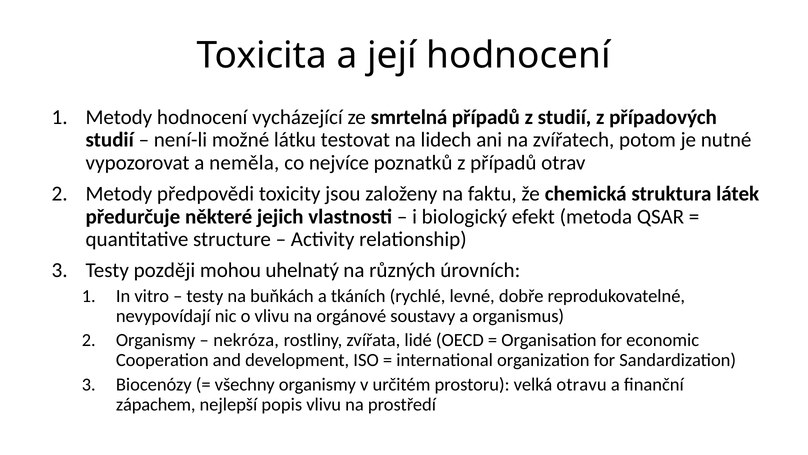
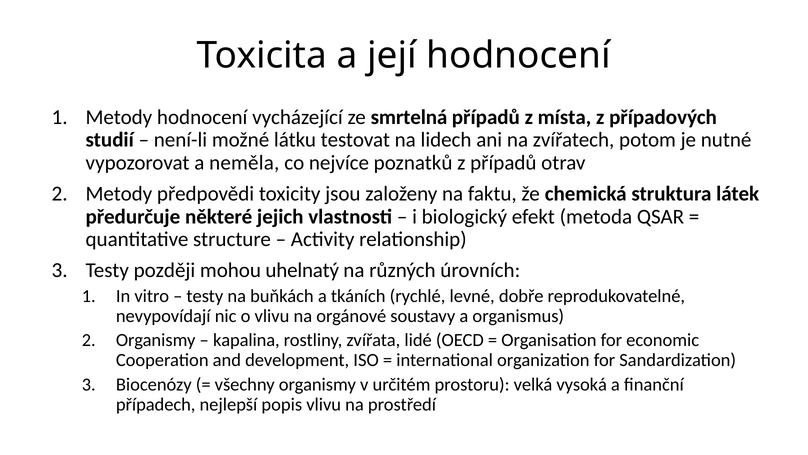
z studií: studií -> místa
nekróza: nekróza -> kapalina
otravu: otravu -> vysoká
zápachem: zápachem -> případech
